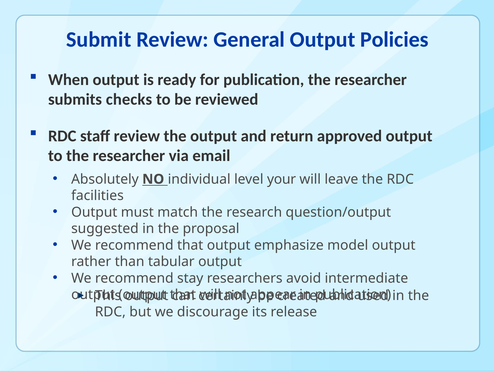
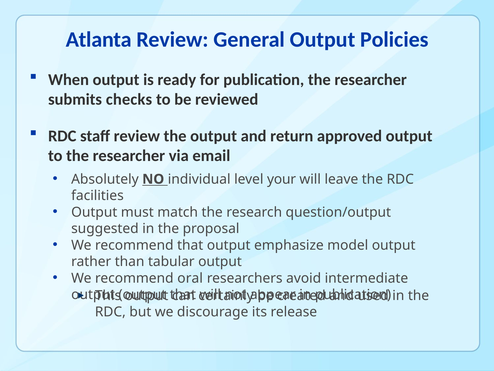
Submit: Submit -> Atlanta
stay: stay -> oral
